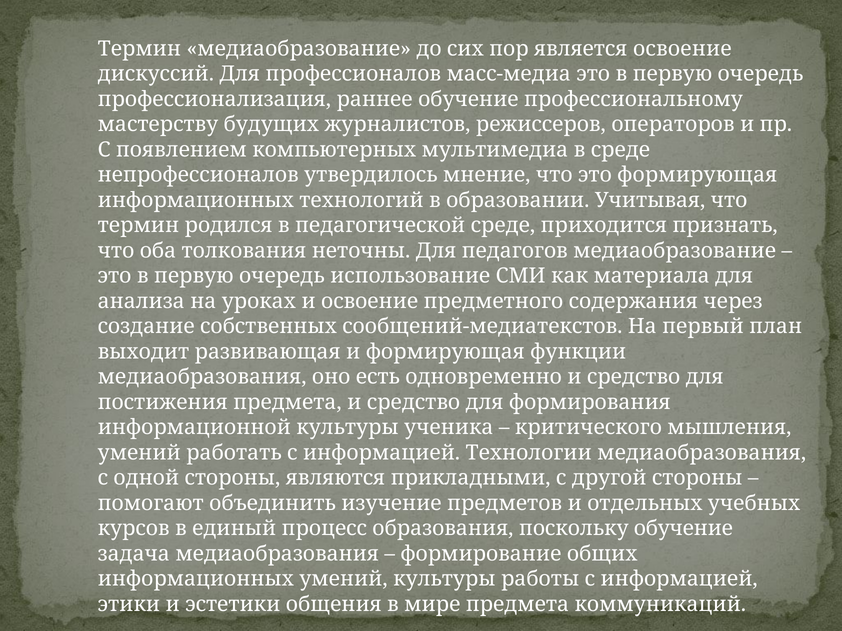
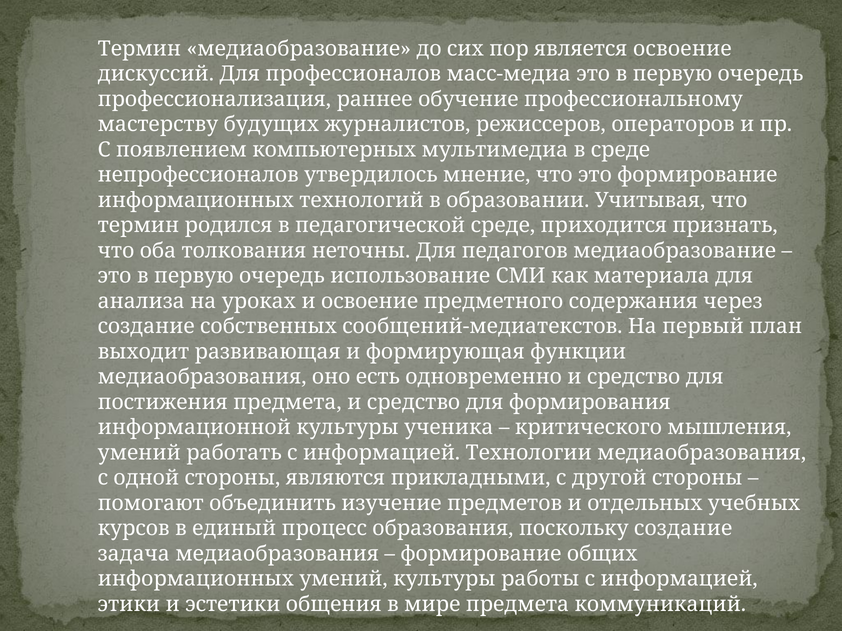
это формирующая: формирующая -> формирование
поскольку обучение: обучение -> создание
